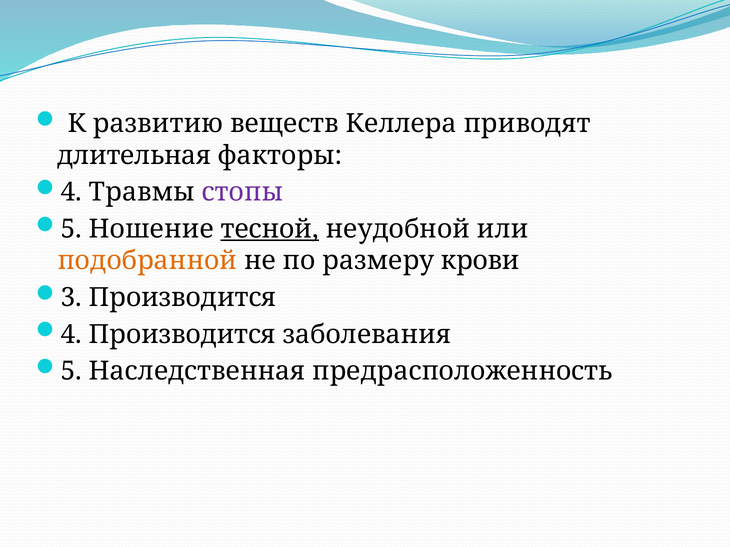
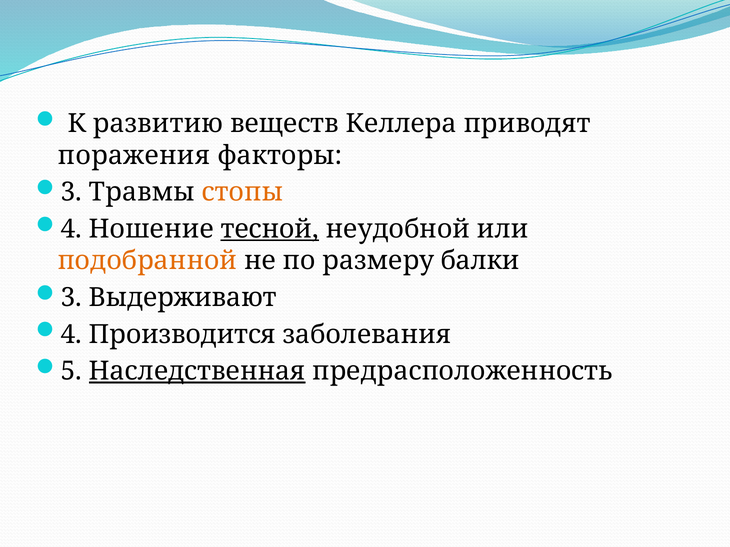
длительная: длительная -> поражения
4 at (71, 192): 4 -> 3
стопы colour: purple -> orange
5 at (71, 229): 5 -> 4
крови: крови -> балки
3 Производится: Производится -> Выдерживают
Наследственная underline: none -> present
